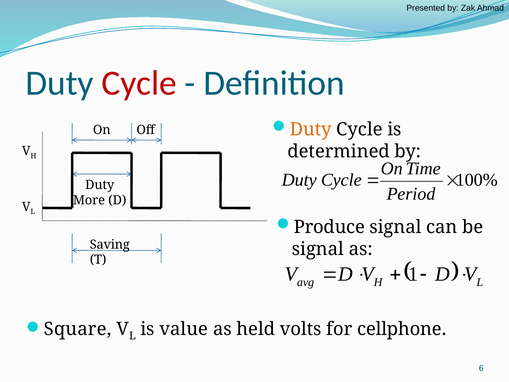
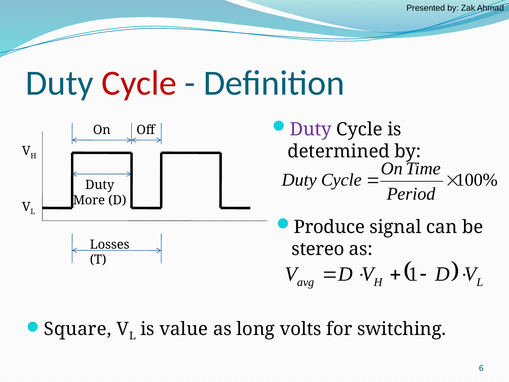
Duty at (311, 129) colour: orange -> purple
Saving: Saving -> Losses
signal at (318, 249): signal -> stereo
held: held -> long
cellphone: cellphone -> switching
